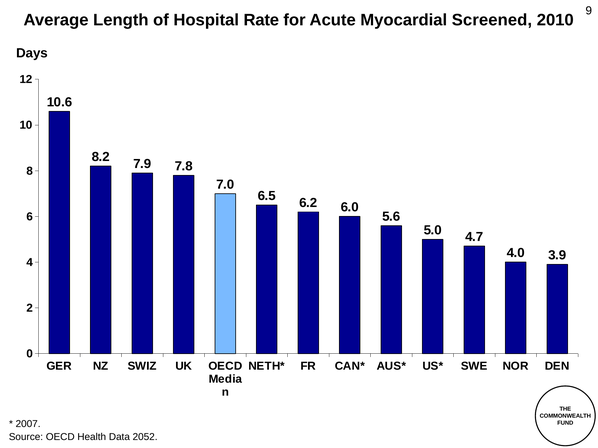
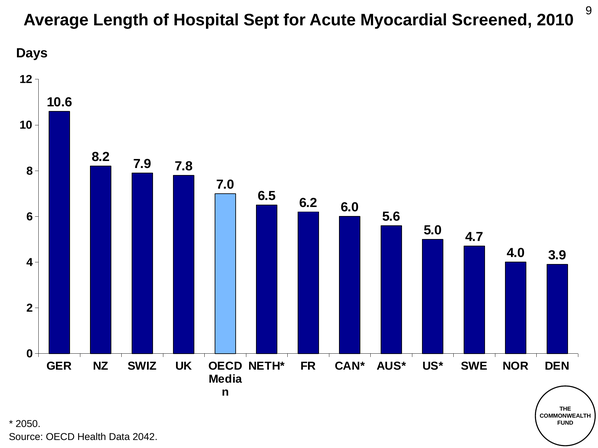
Rate: Rate -> Sept
2007: 2007 -> 2050
2052: 2052 -> 2042
